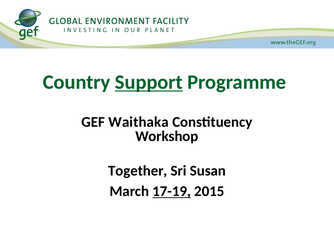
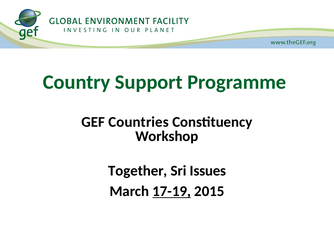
Support underline: present -> none
Waithaka: Waithaka -> Countries
Susan: Susan -> Issues
